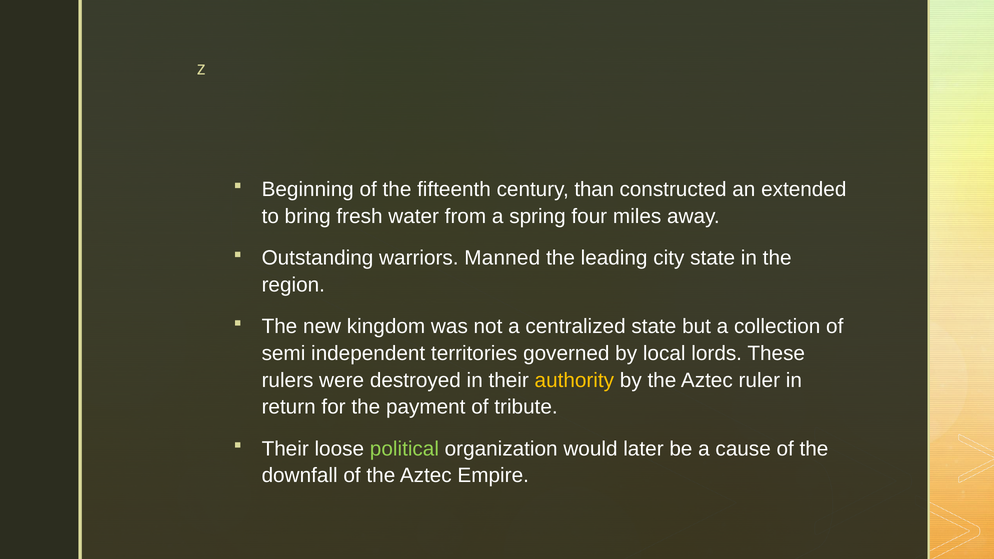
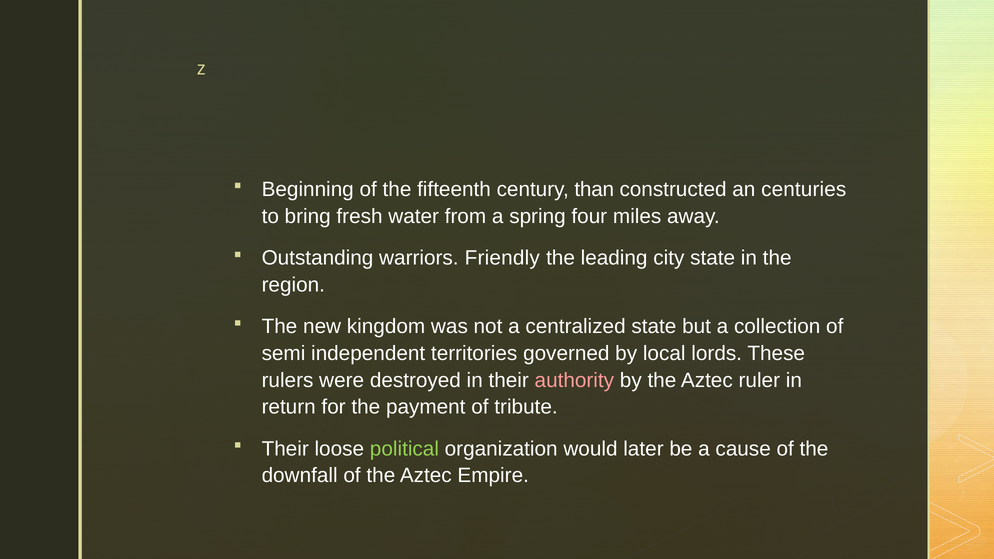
extended: extended -> centuries
Manned: Manned -> Friendly
authority colour: yellow -> pink
